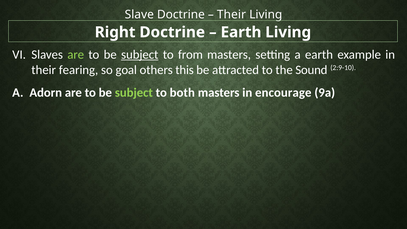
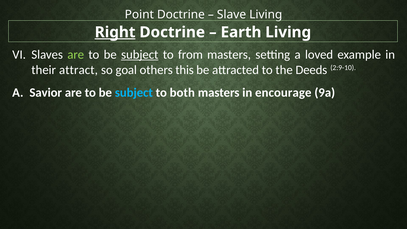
Slave: Slave -> Point
Their at (231, 15): Their -> Slave
Right underline: none -> present
a earth: earth -> loved
fearing: fearing -> attract
Sound: Sound -> Deeds
Adorn: Adorn -> Savior
subject at (134, 93) colour: light green -> light blue
